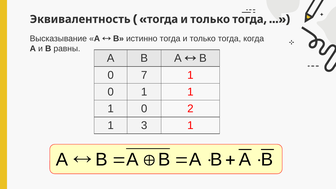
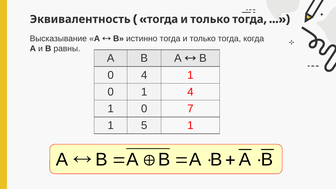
0 7: 7 -> 4
0 1 1: 1 -> 4
2: 2 -> 7
3: 3 -> 5
